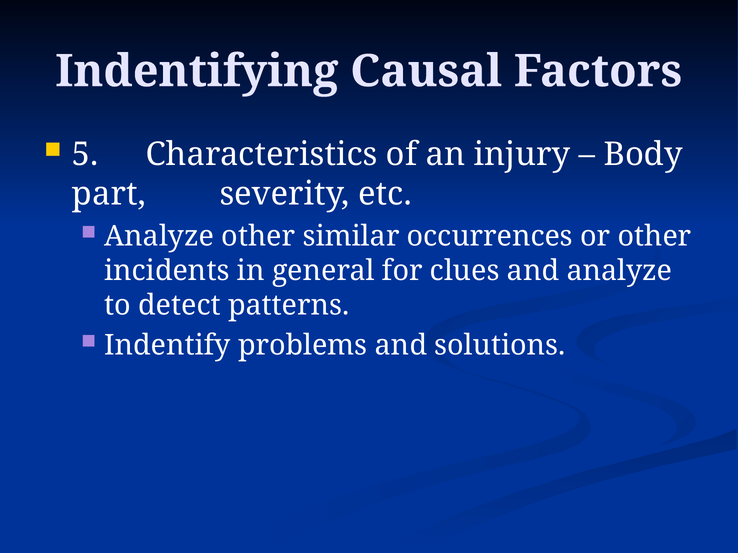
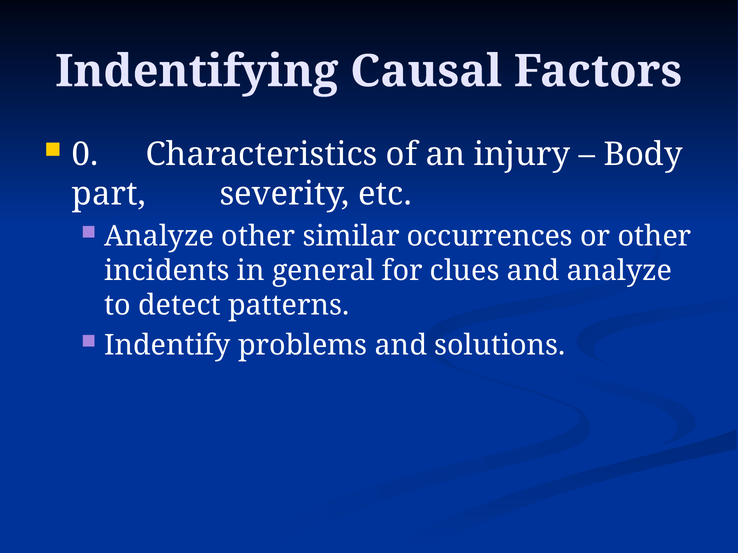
5: 5 -> 0
